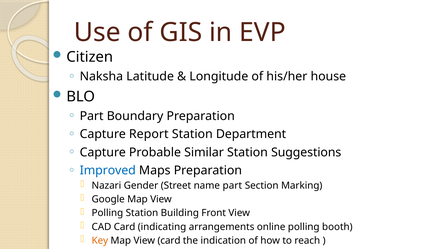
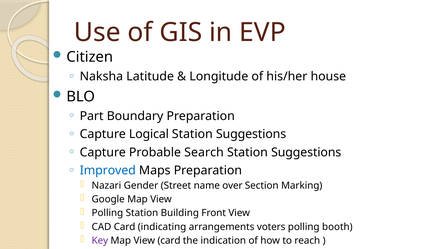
Report: Report -> Logical
Department at (251, 134): Department -> Suggestions
Similar: Similar -> Search
name part: part -> over
online: online -> voters
Key colour: orange -> purple
